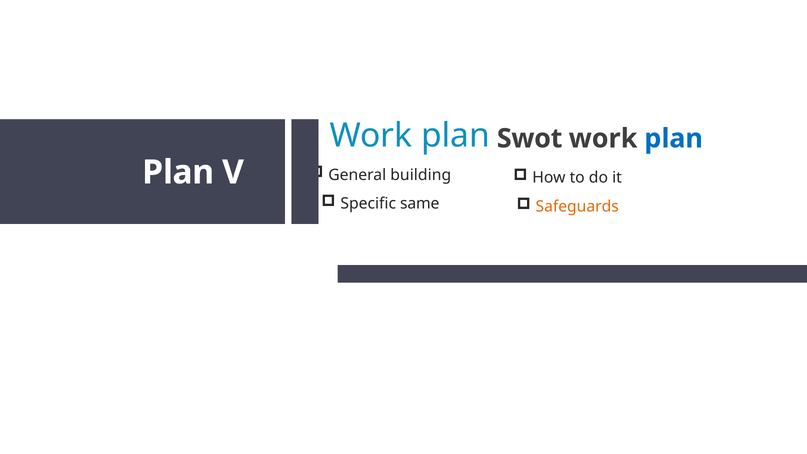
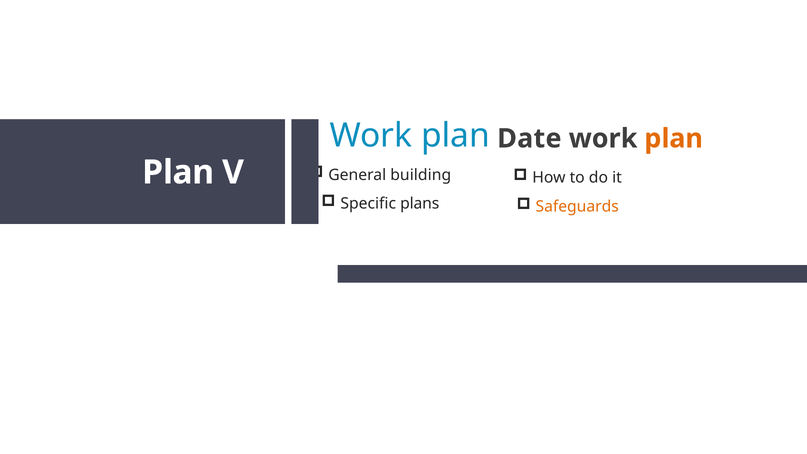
Swot: Swot -> Date
plan at (674, 139) colour: blue -> orange
same: same -> plans
